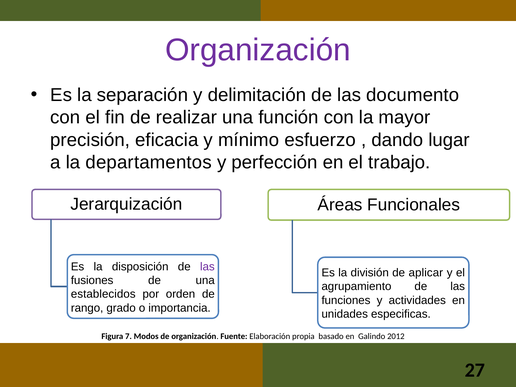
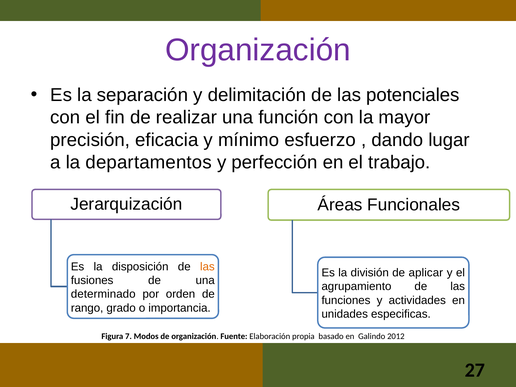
documento: documento -> potenciales
las at (207, 267) colour: purple -> orange
establecidos: establecidos -> determinado
